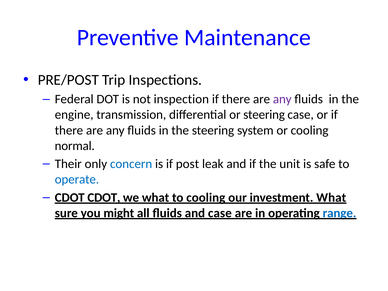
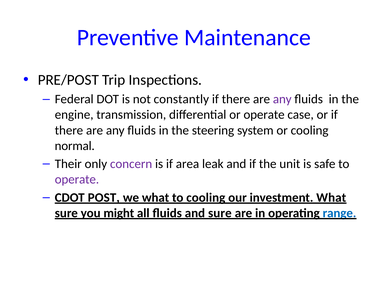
inspection: inspection -> constantly
or steering: steering -> operate
concern colour: blue -> purple
post: post -> area
operate at (77, 179) colour: blue -> purple
CDOT CDOT: CDOT -> POST
and case: case -> sure
